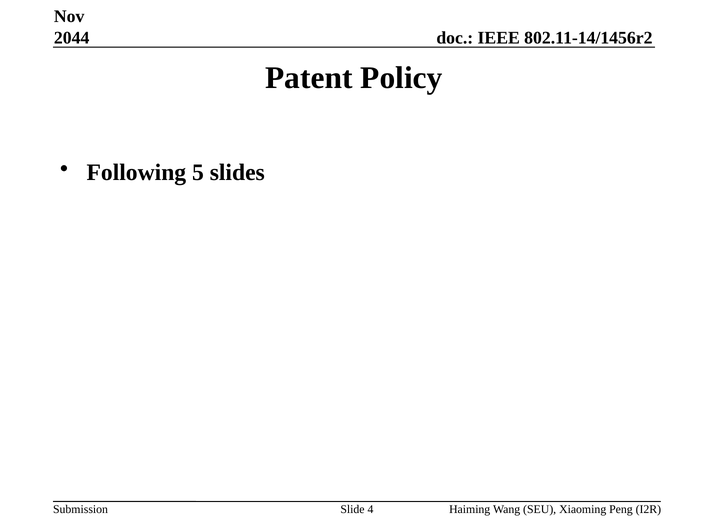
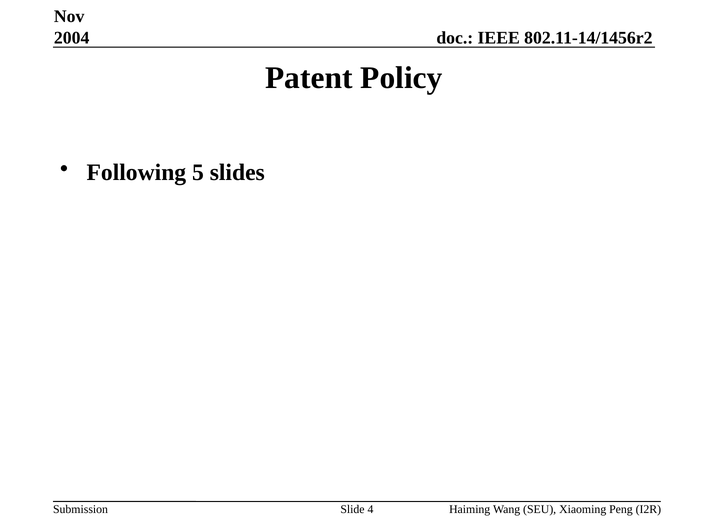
2044: 2044 -> 2004
